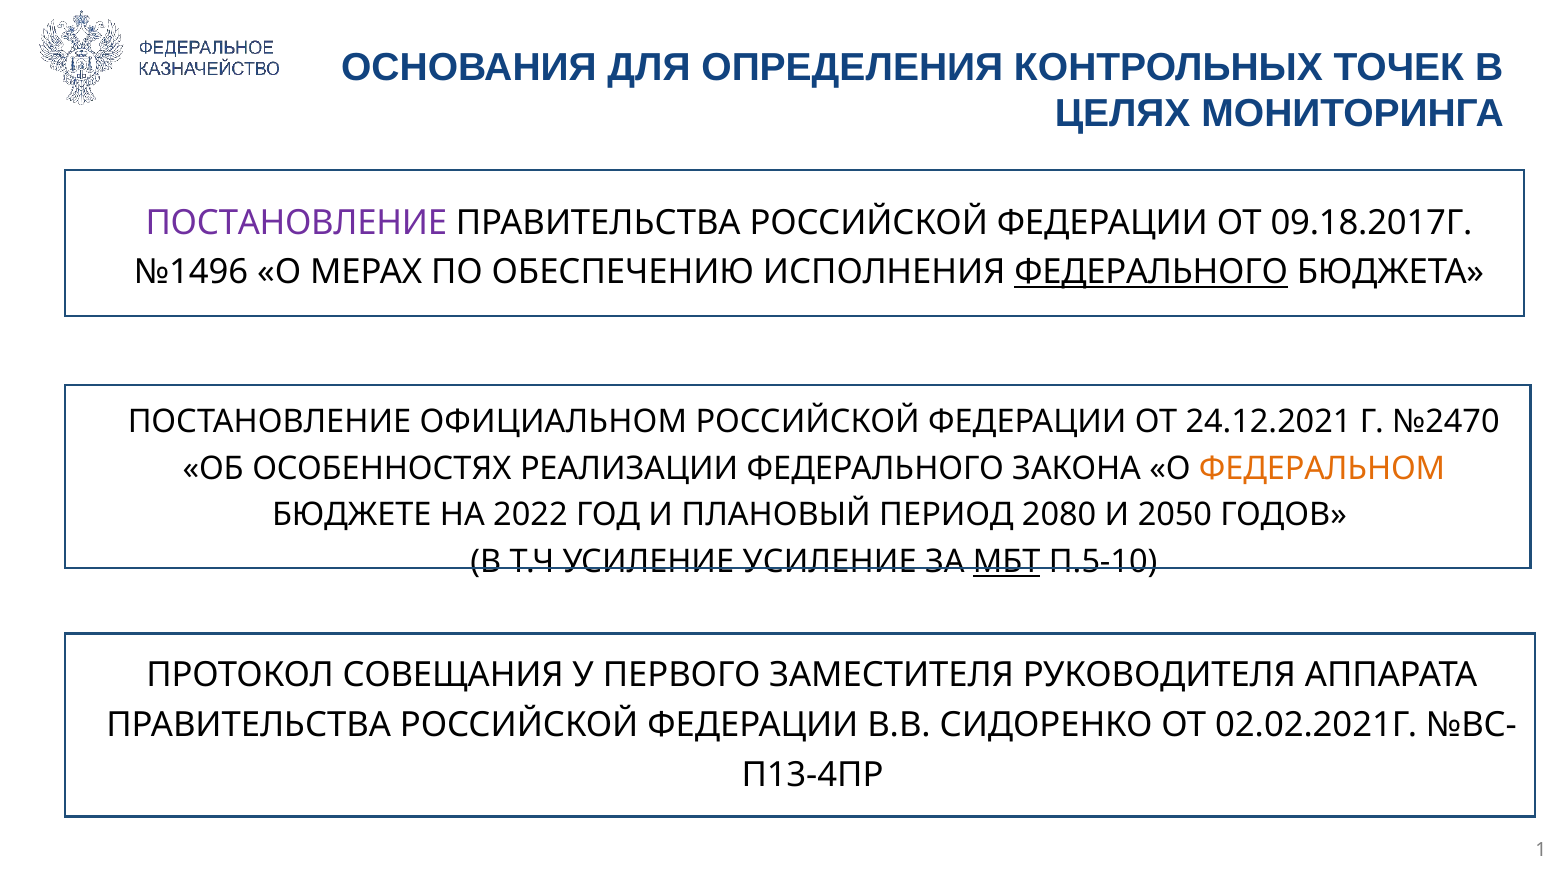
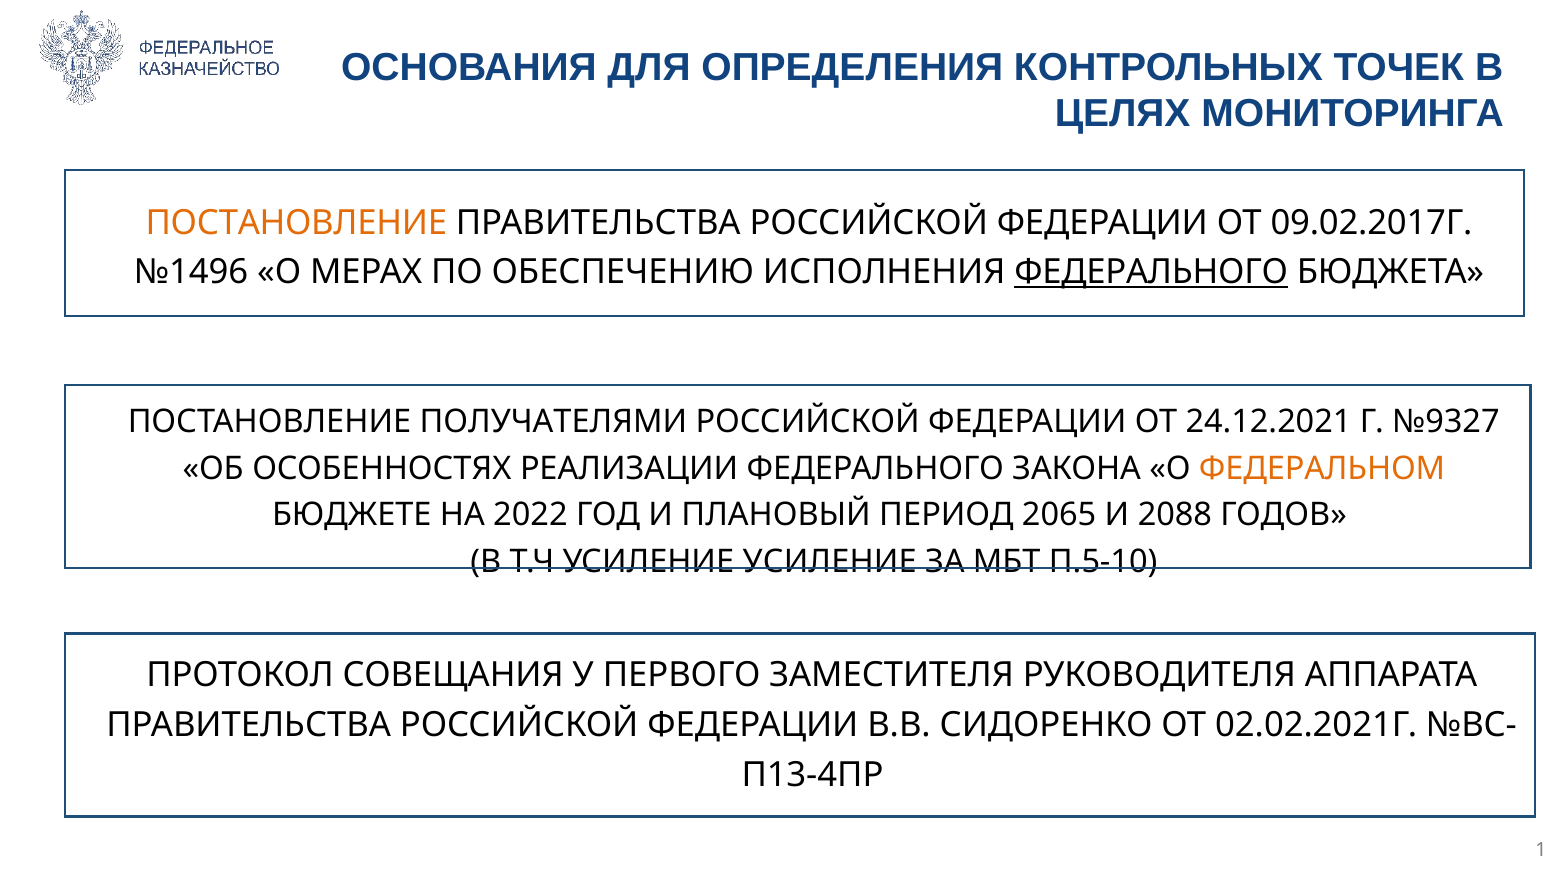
ПОСТАНОВЛЕНИЕ at (296, 223) colour: purple -> orange
09.18.2017Г: 09.18.2017Г -> 09.02.2017Г
ОФИЦИАЛЬНОМ: ОФИЦИАЛЬНОМ -> ПОЛУЧАТЕЛЯМИ
№2470: №2470 -> №9327
2080: 2080 -> 2065
2050: 2050 -> 2088
МБТ underline: present -> none
